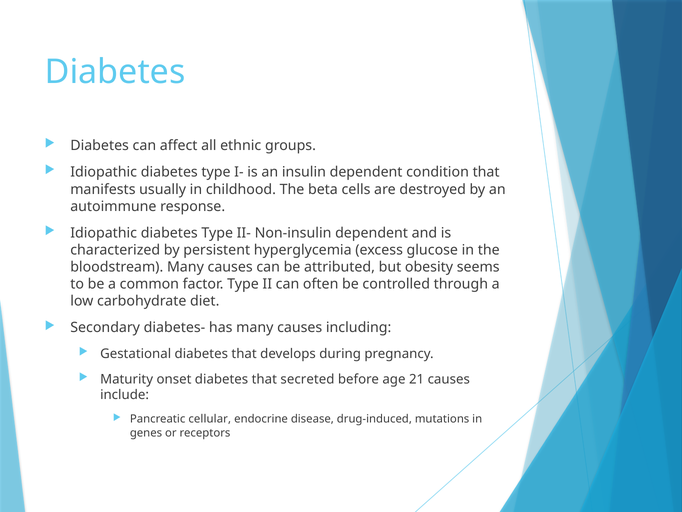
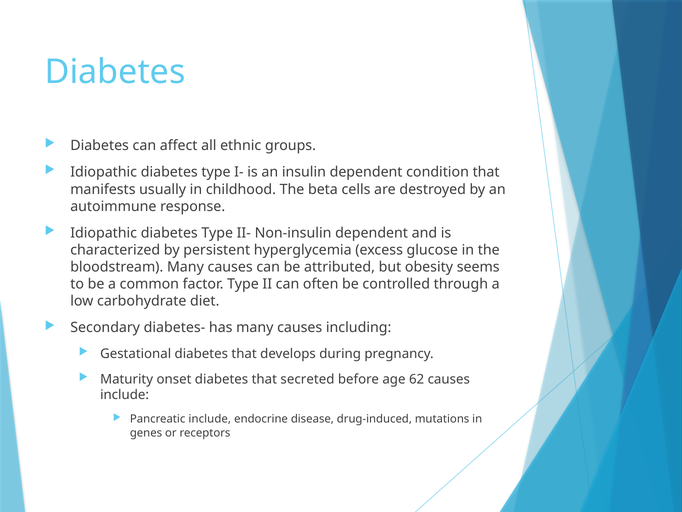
21: 21 -> 62
Pancreatic cellular: cellular -> include
